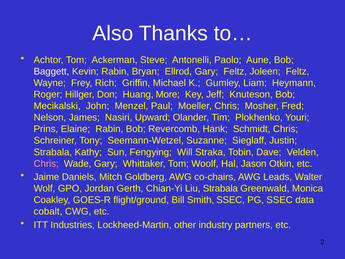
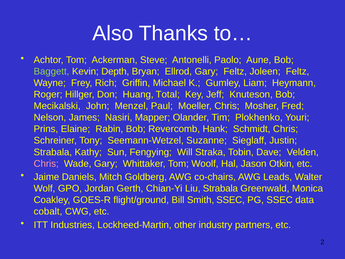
Baggett colour: white -> light green
Kevin Rabin: Rabin -> Depth
More: More -> Total
Upward: Upward -> Mapper
